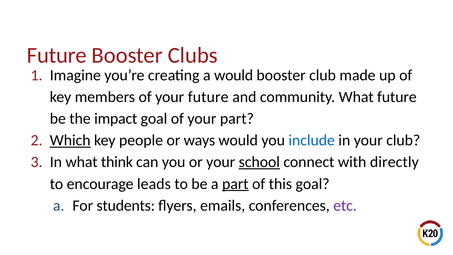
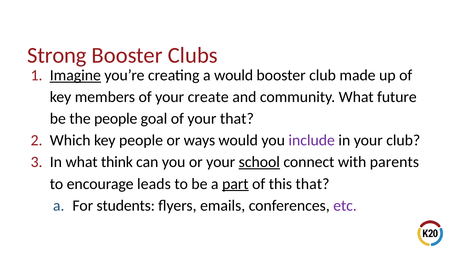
Future at (57, 55): Future -> Strong
Imagine underline: none -> present
your future: future -> create
the impact: impact -> people
your part: part -> that
Which underline: present -> none
include colour: blue -> purple
directly: directly -> parents
this goal: goal -> that
